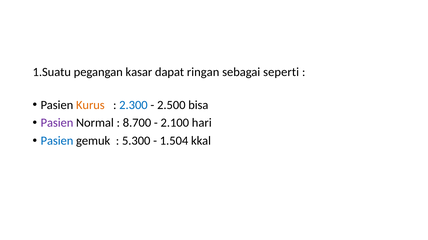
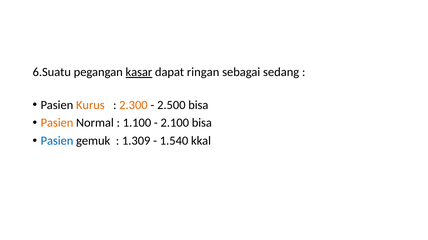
1.Suatu: 1.Suatu -> 6.Suatu
kasar underline: none -> present
seperti: seperti -> sedang
2.300 colour: blue -> orange
Pasien at (57, 123) colour: purple -> orange
8.700: 8.700 -> 1.100
2.100 hari: hari -> bisa
5.300: 5.300 -> 1.309
1.504: 1.504 -> 1.540
